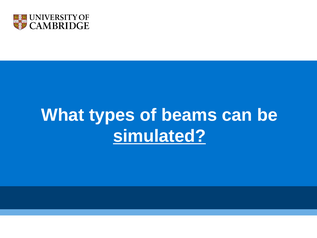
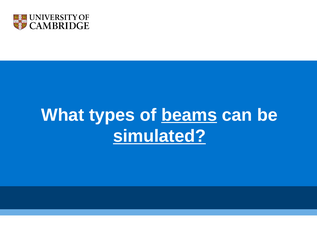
beams underline: none -> present
